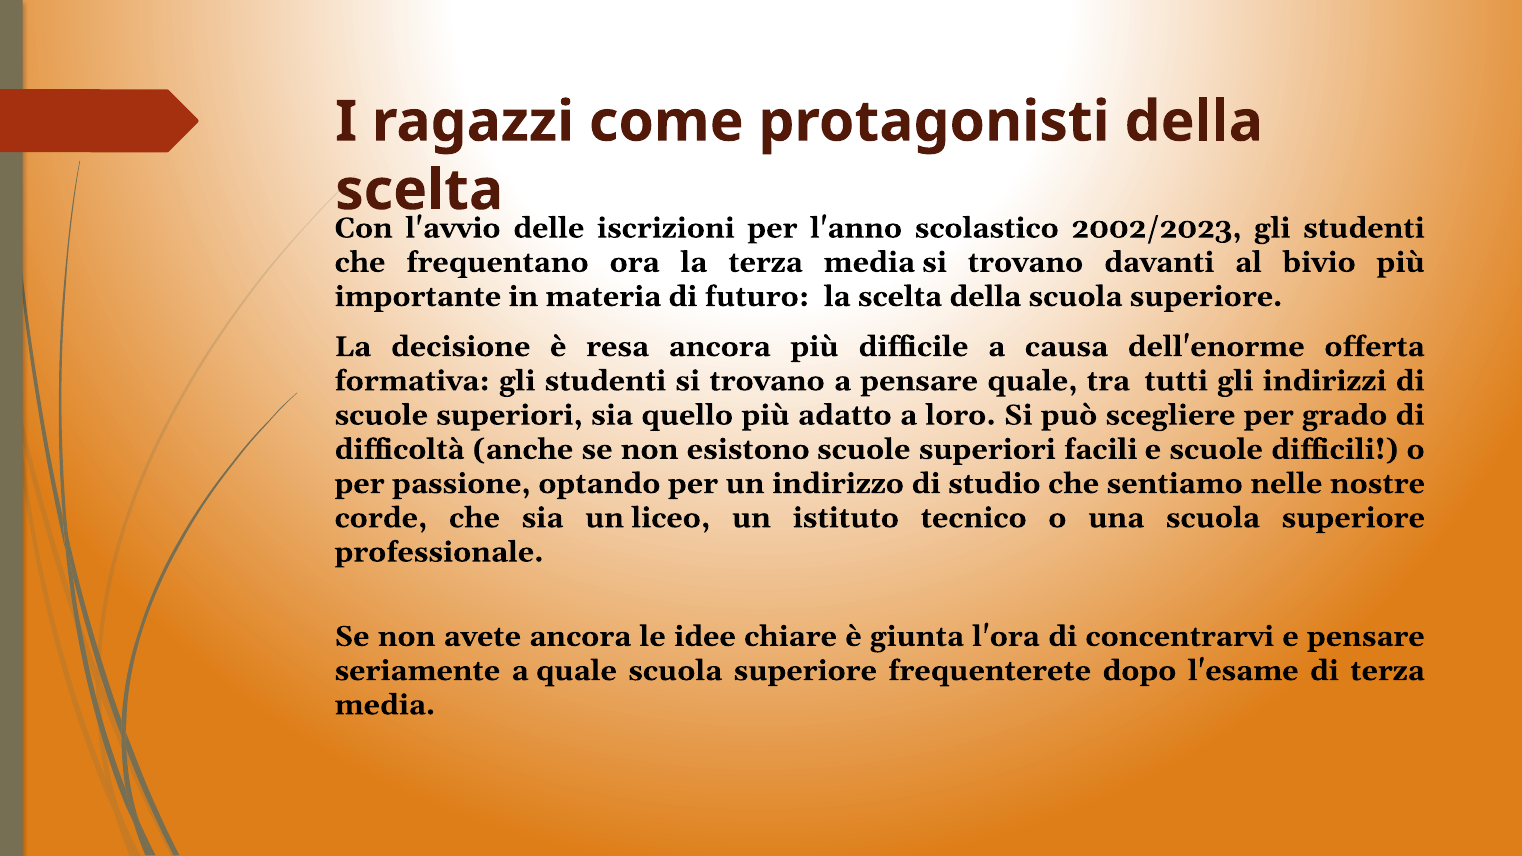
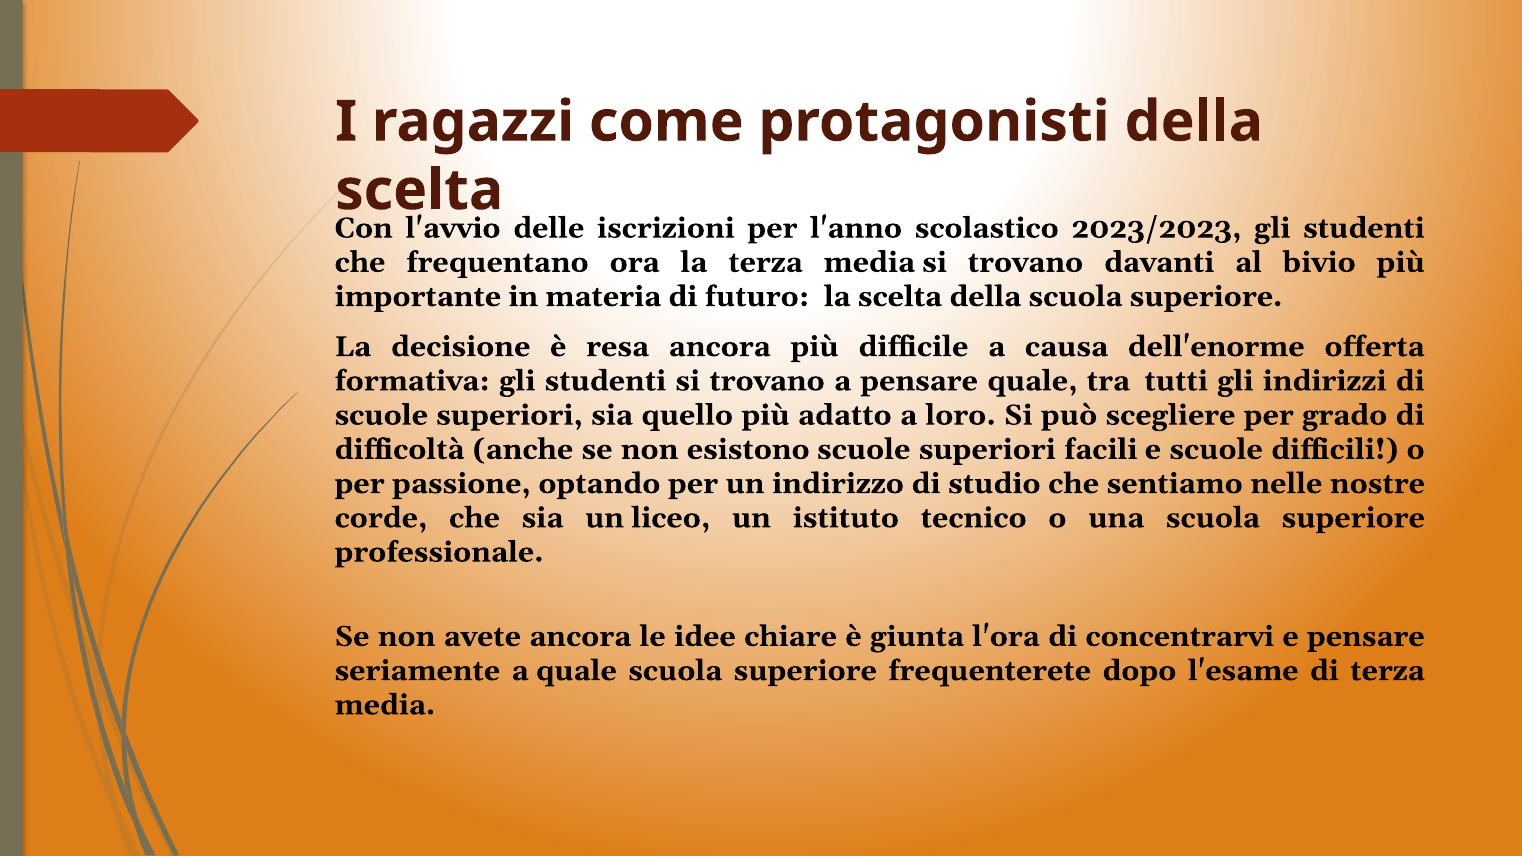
2002/2023: 2002/2023 -> 2023/2023
